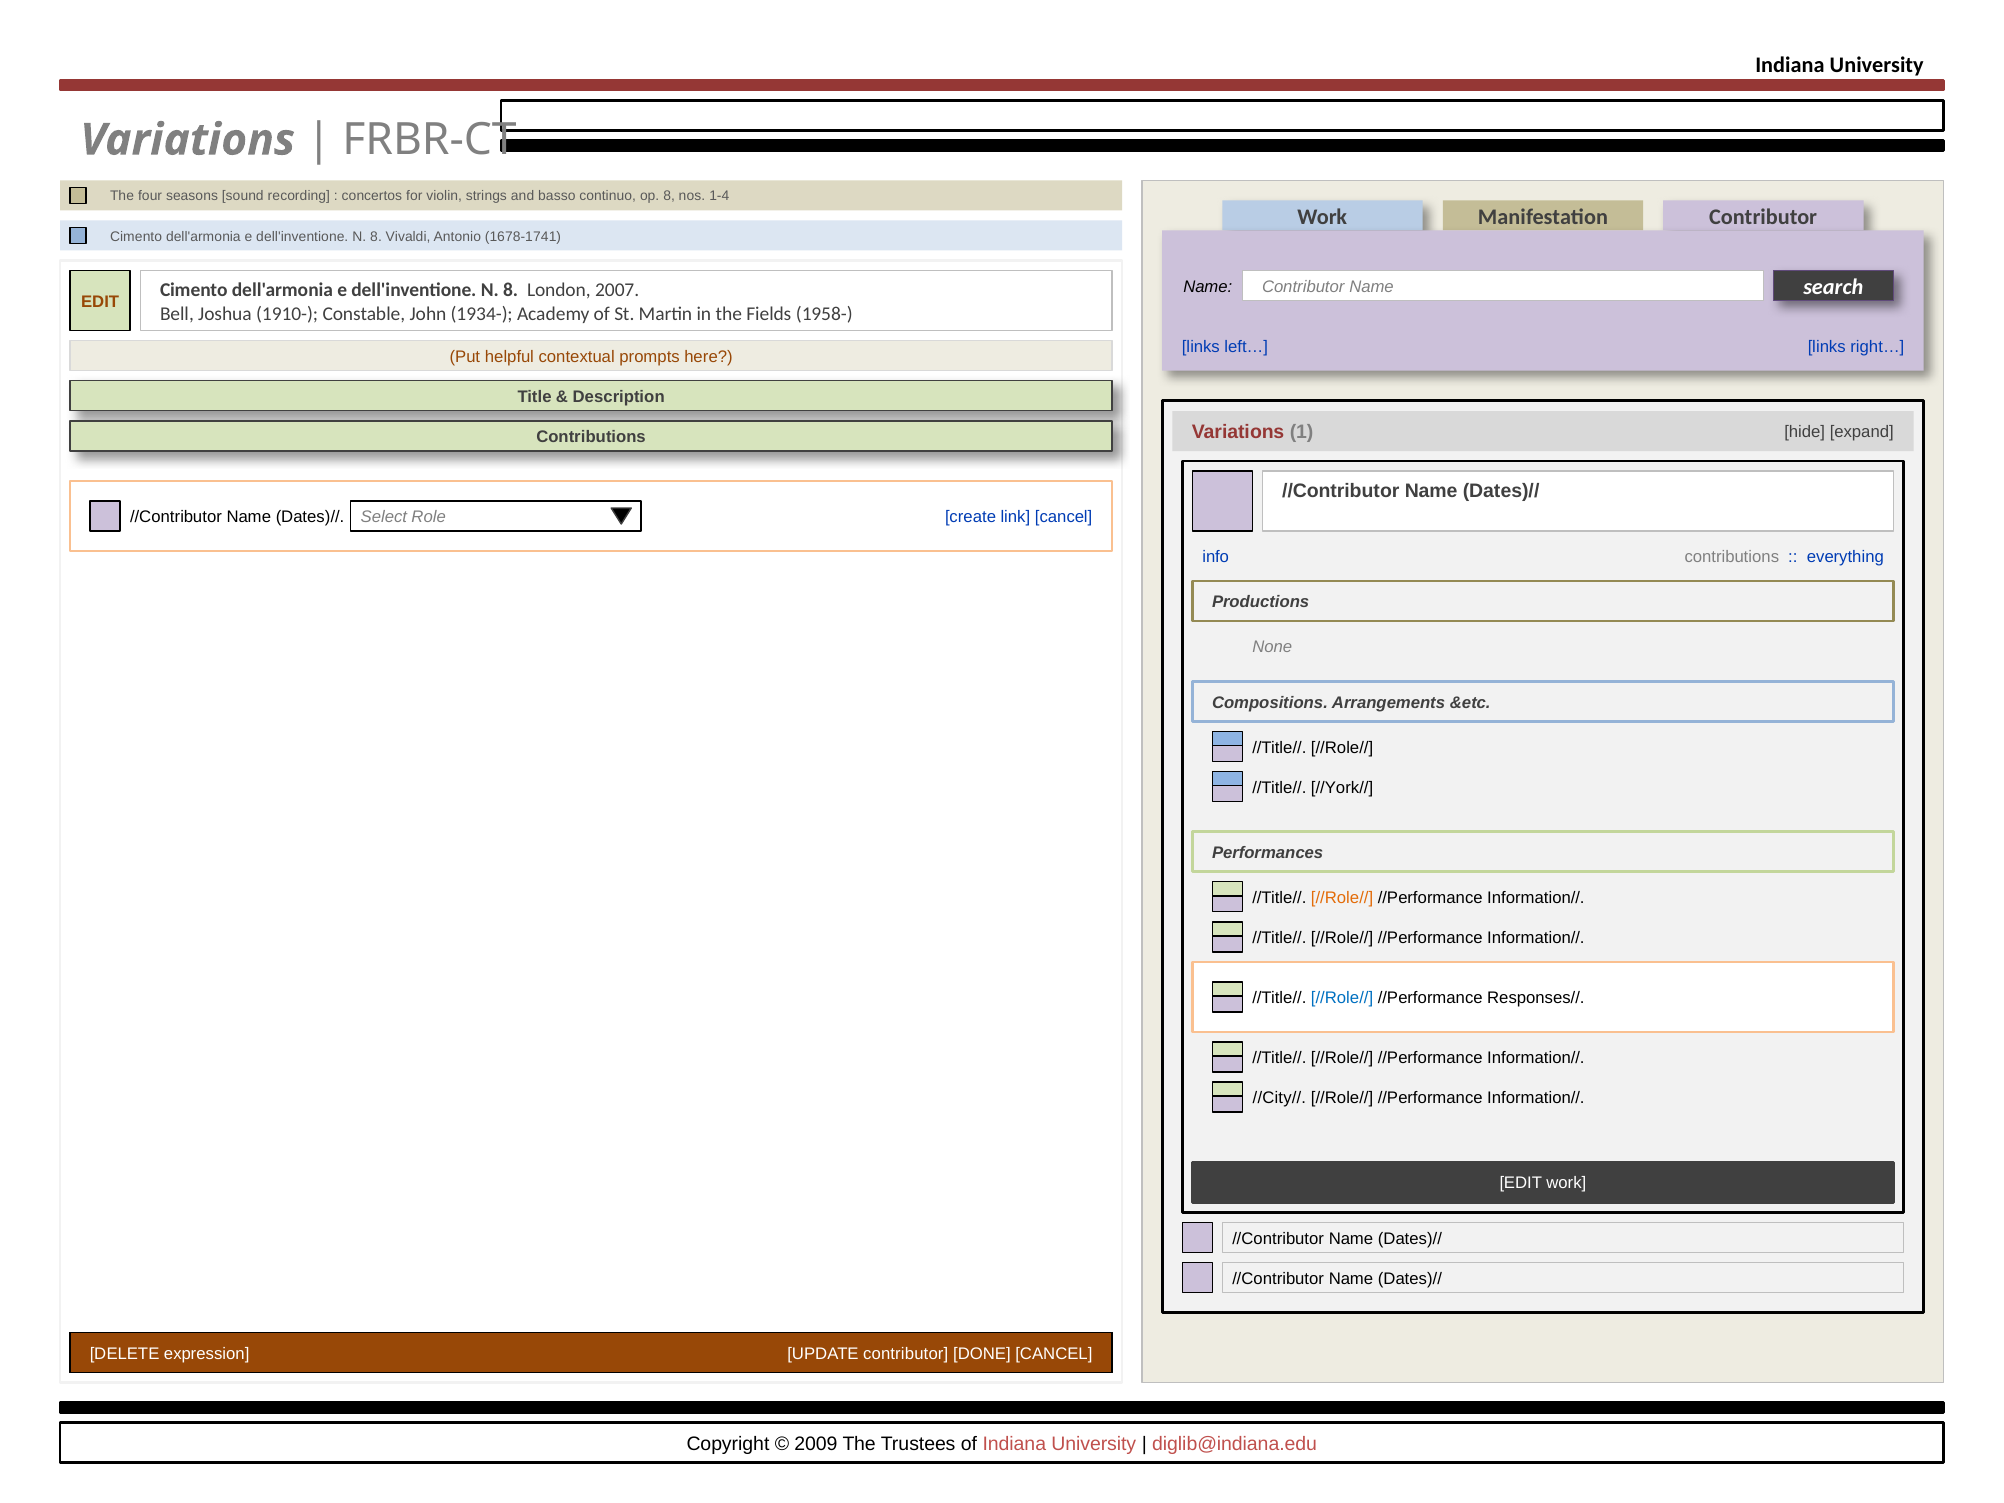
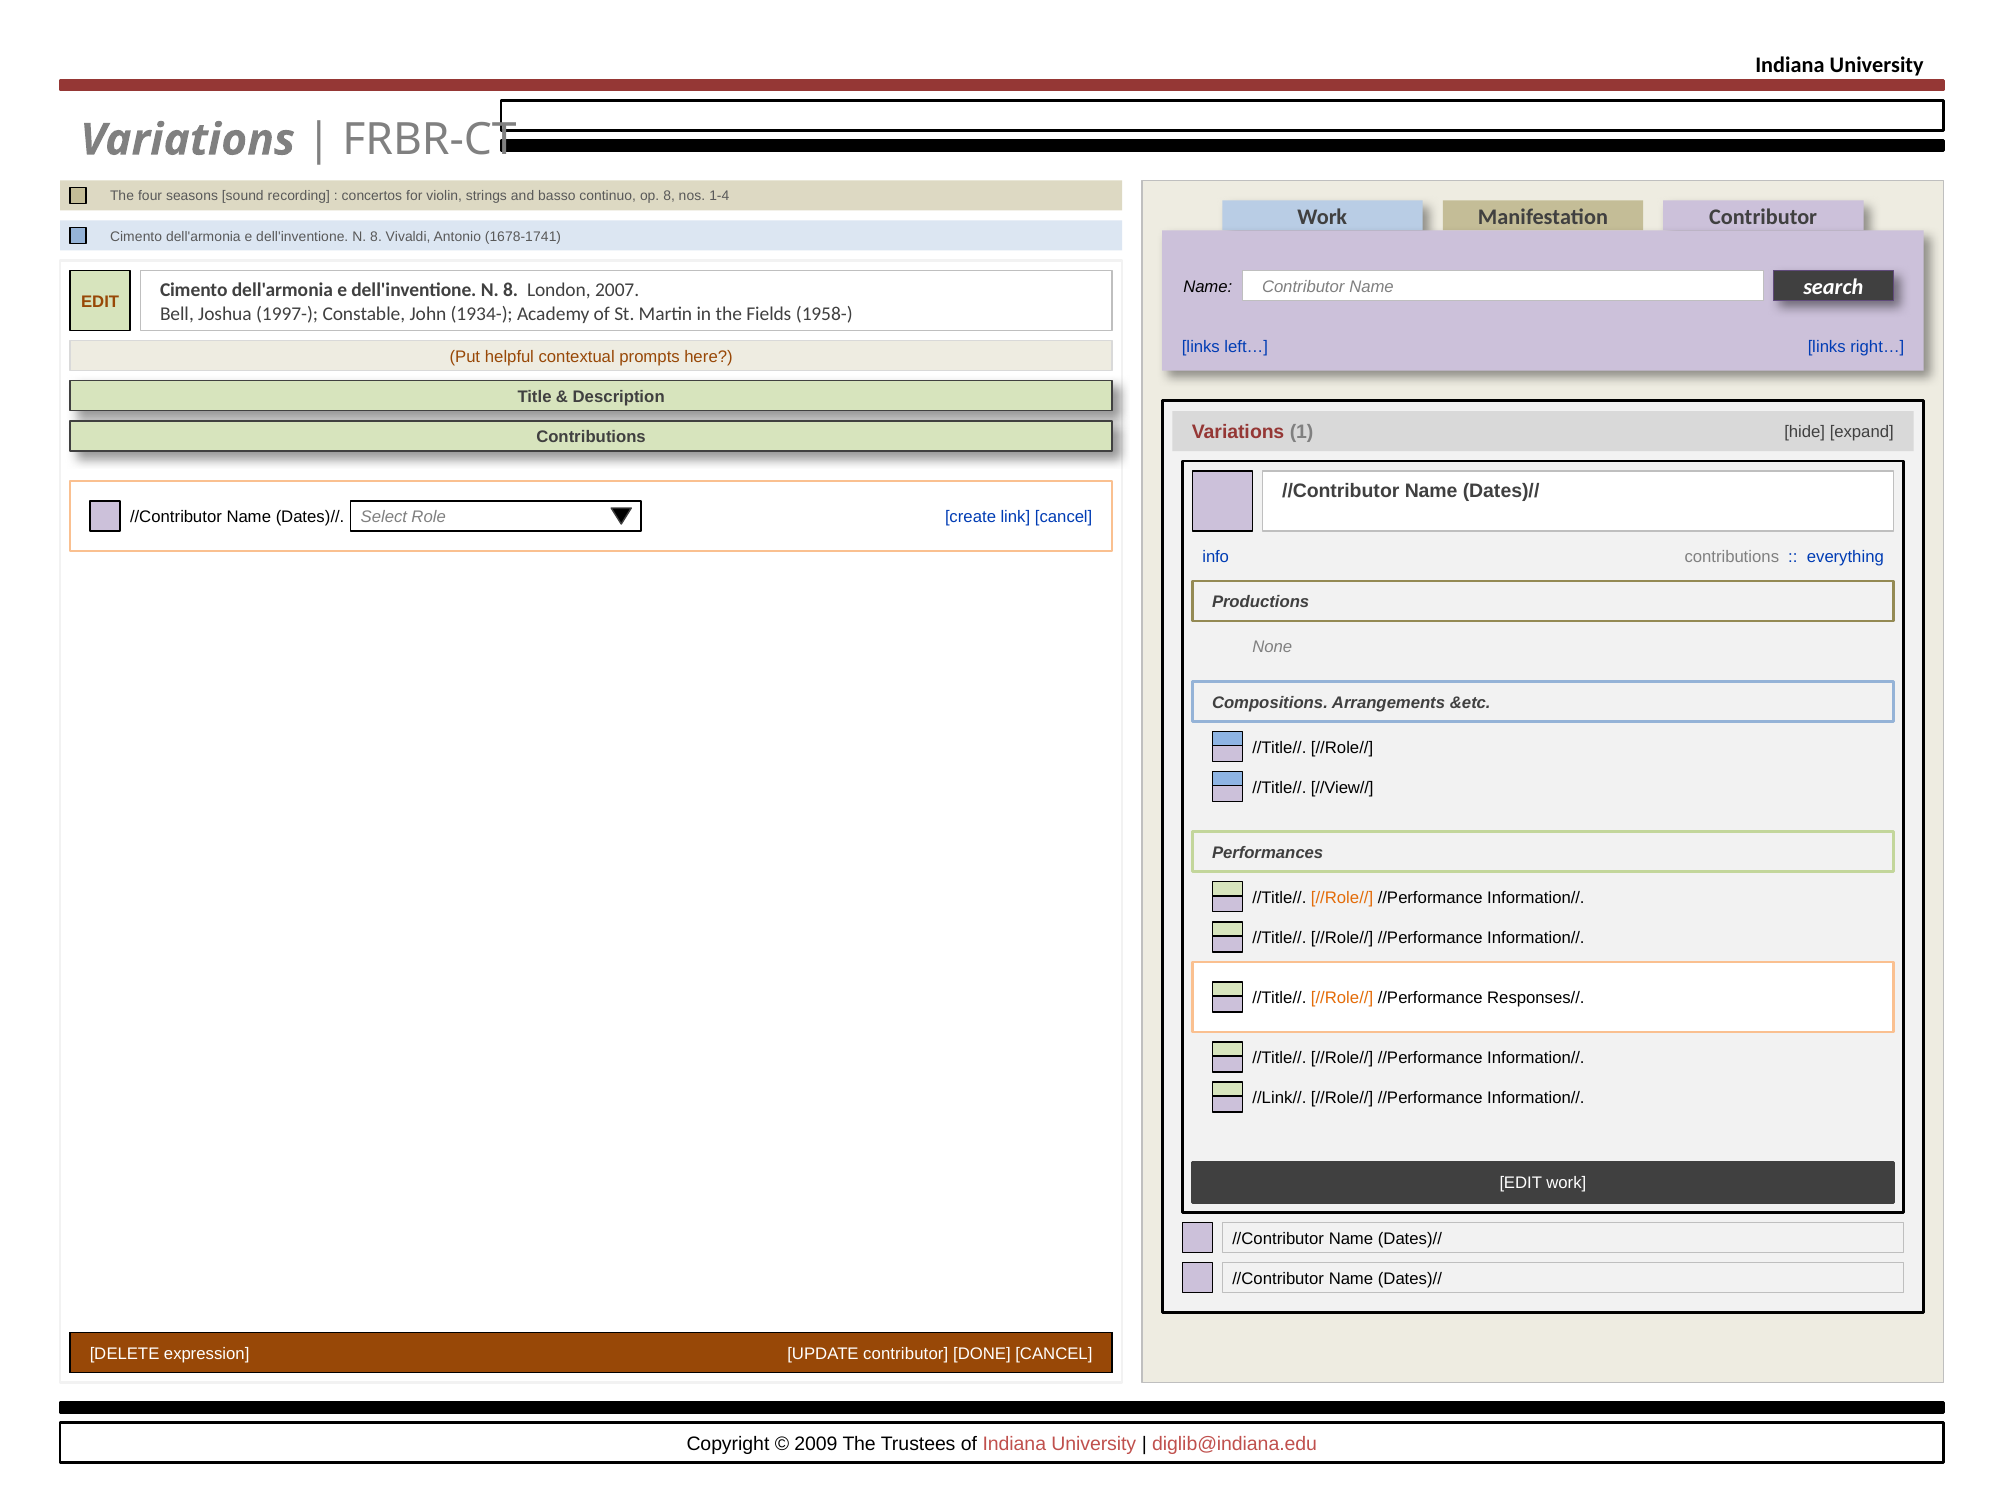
1910-: 1910- -> 1997-
//York//: //York// -> //View//
//Role// at (1342, 998) colour: blue -> orange
//City//: //City// -> //Link//
